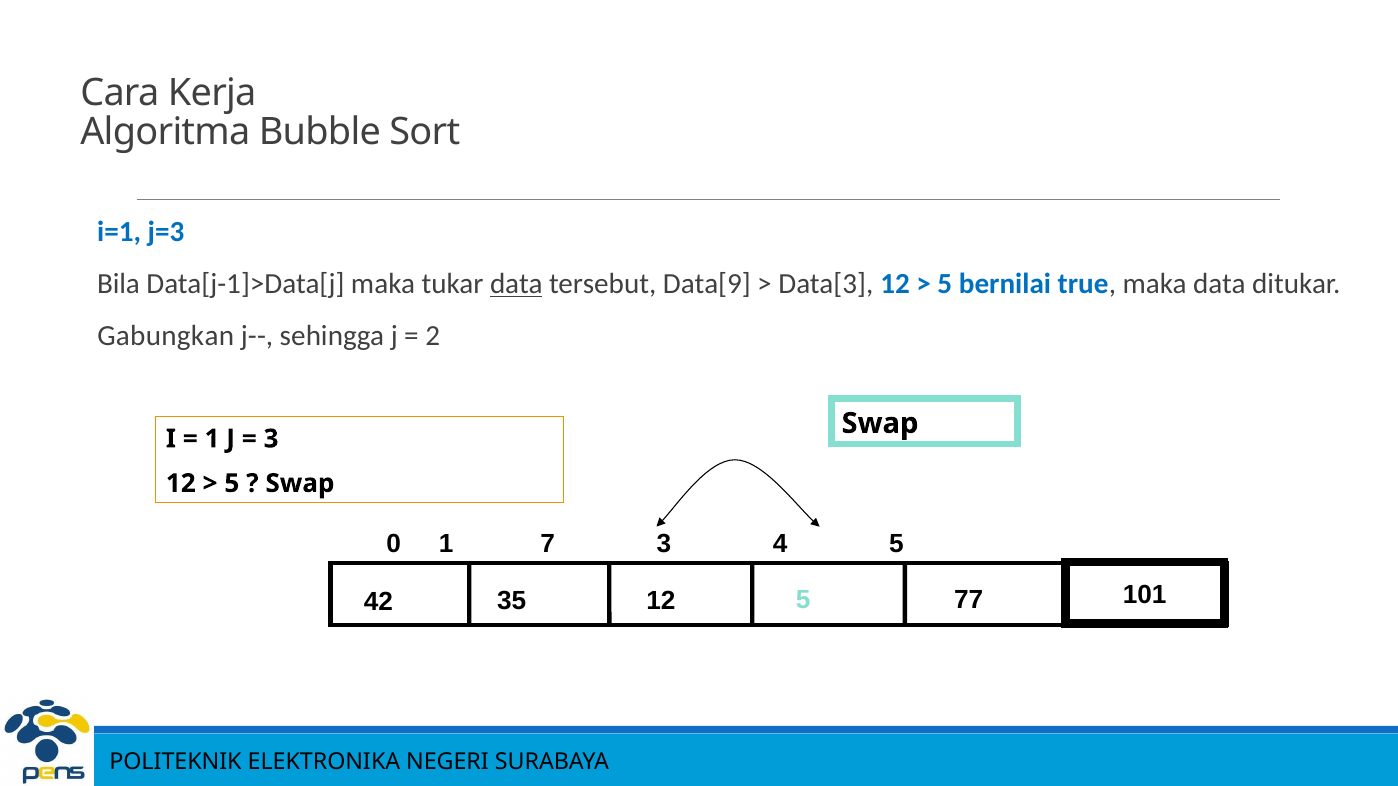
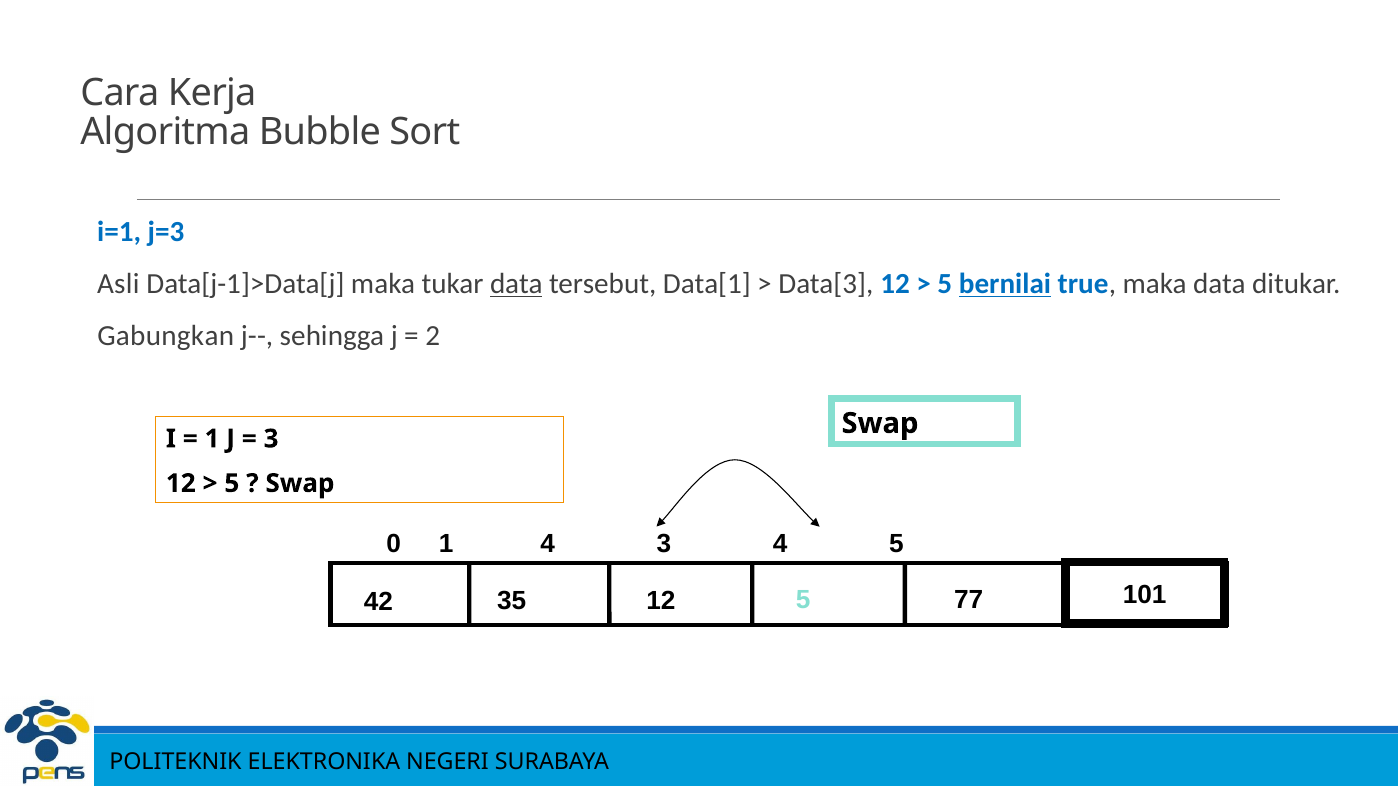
Bila: Bila -> Asli
Data[9: Data[9 -> Data[1
bernilai underline: none -> present
1 7: 7 -> 4
